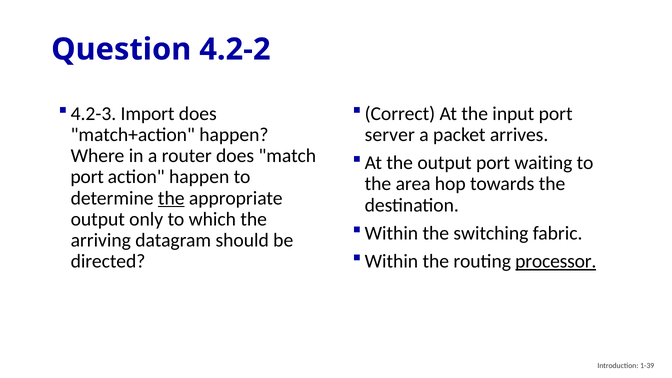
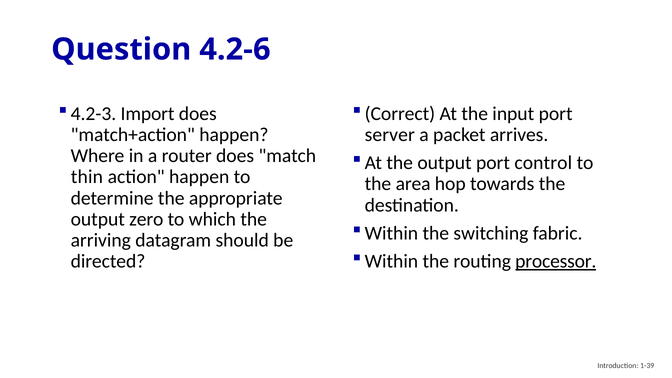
4.2-2: 4.2-2 -> 4.2-6
waiting: waiting -> control
port at (87, 177): port -> thin
the at (171, 198) underline: present -> none
only: only -> zero
